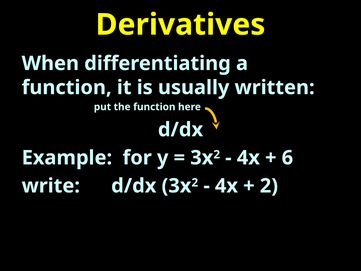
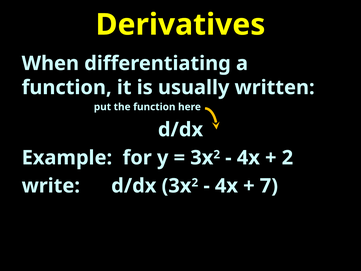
6 at (287, 158): 6 -> 2
2 at (269, 186): 2 -> 7
